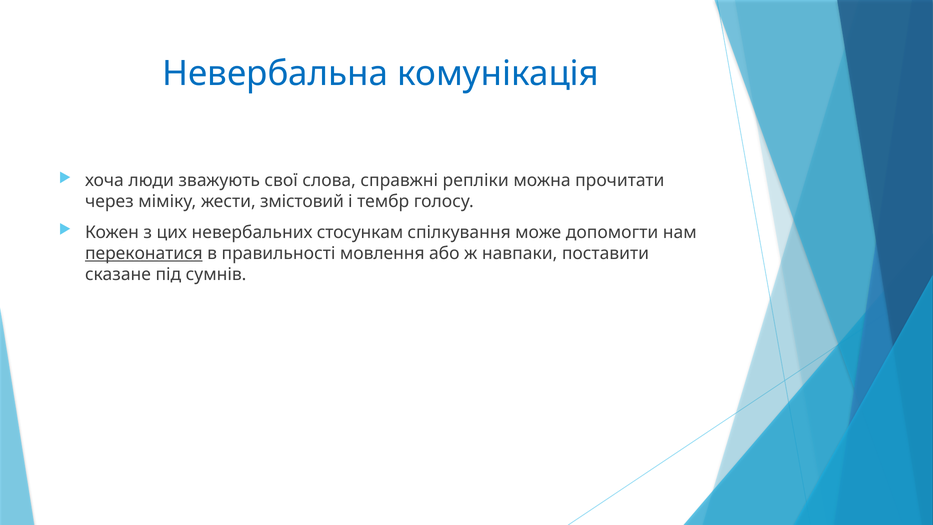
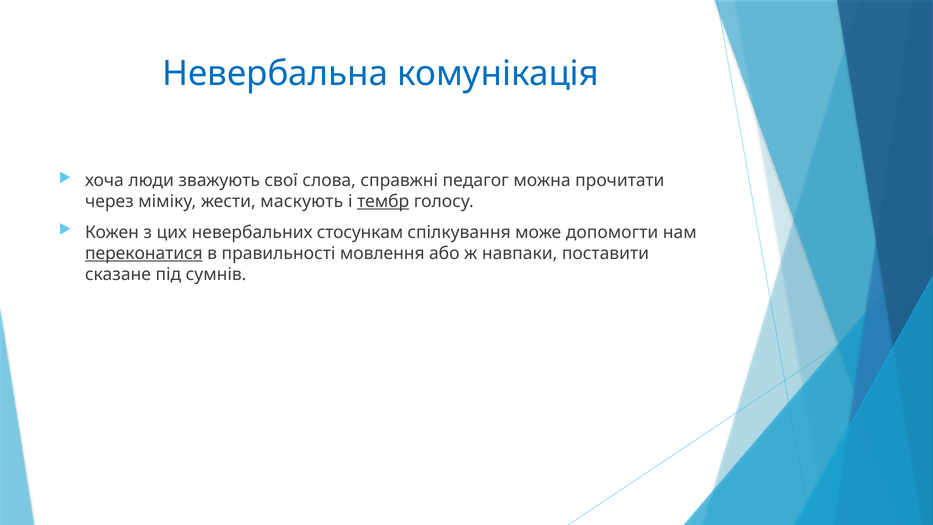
репліки: репліки -> педагог
змістовий: змістовий -> маскують
тембр underline: none -> present
